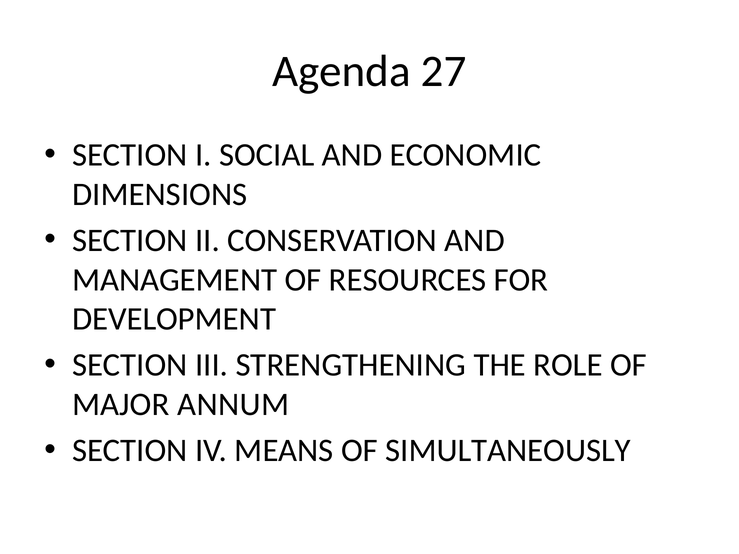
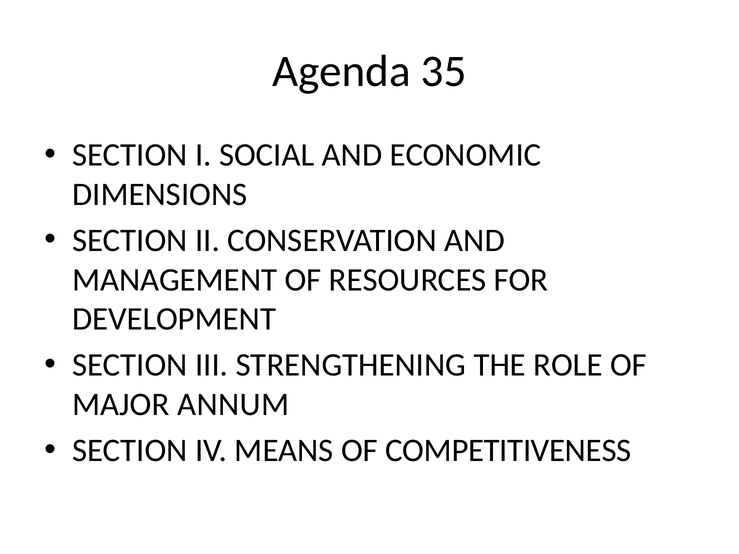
27: 27 -> 35
SIMULTANEOUSLY: SIMULTANEOUSLY -> COMPETITIVENESS
